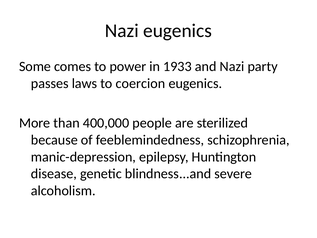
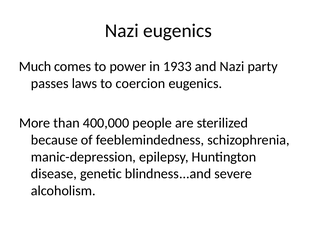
Some: Some -> Much
